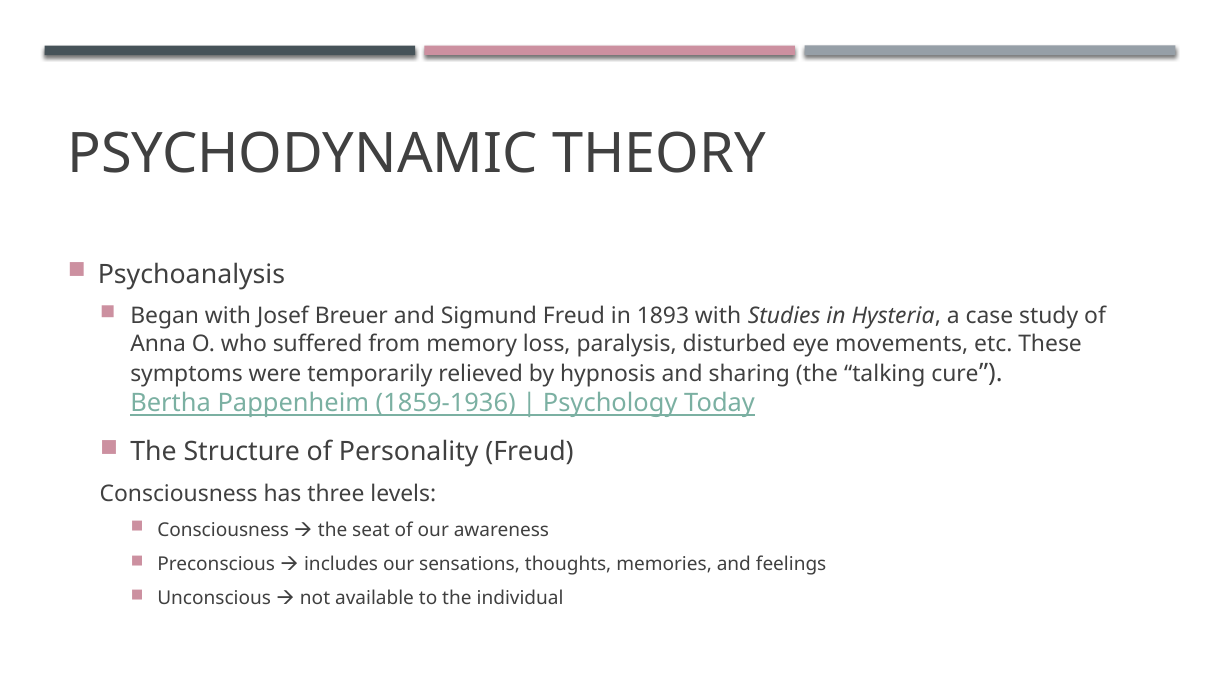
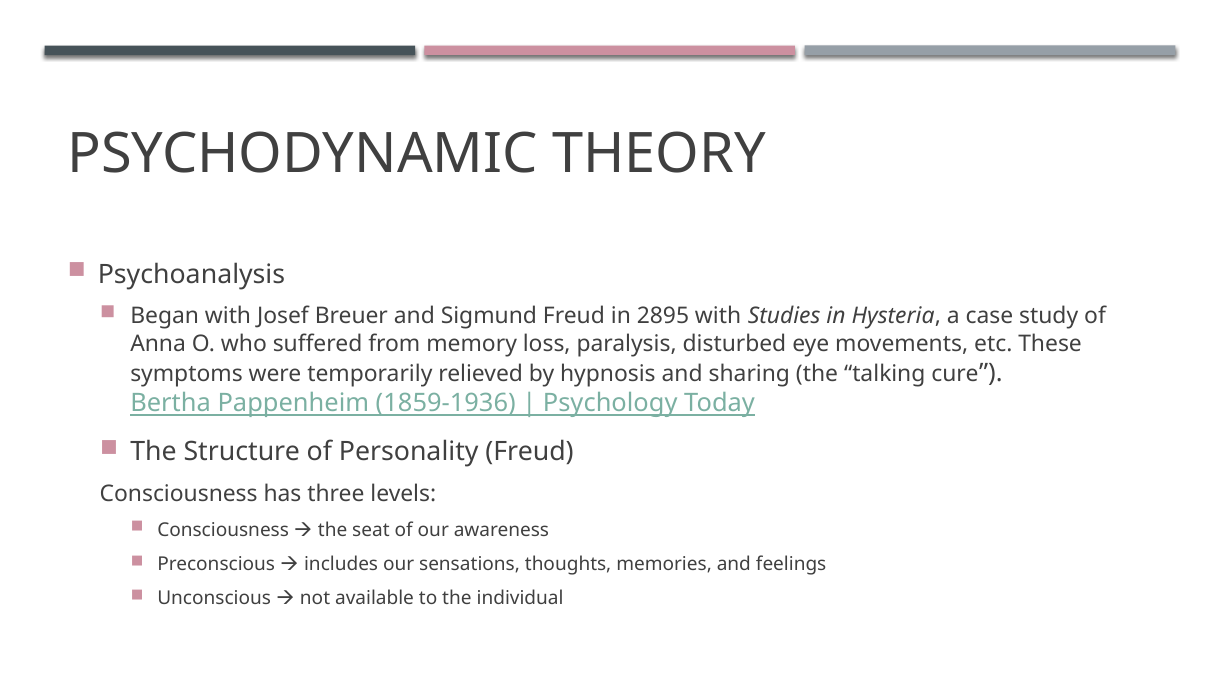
1893: 1893 -> 2895
